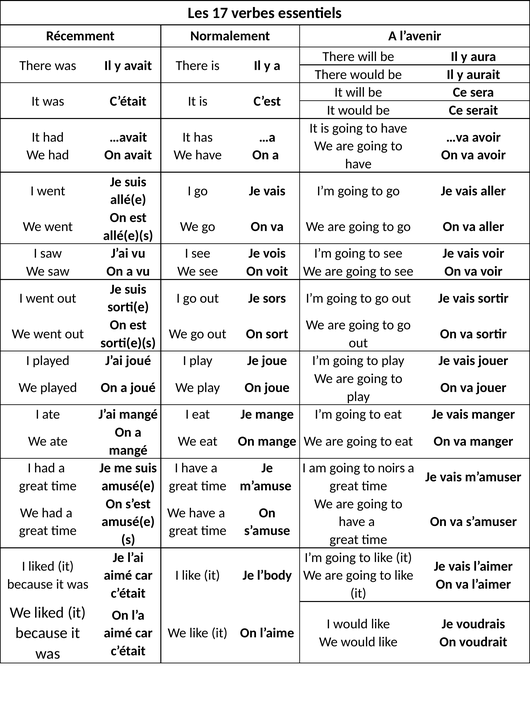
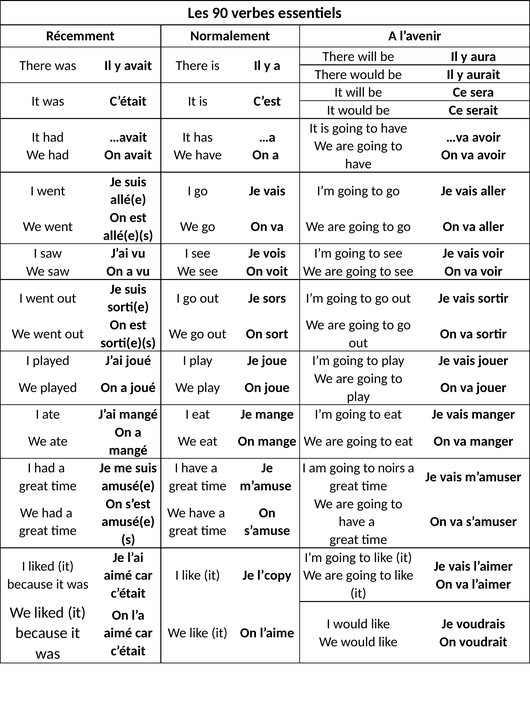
17: 17 -> 90
l’body: l’body -> l’copy
